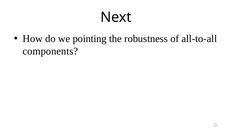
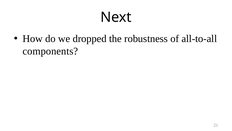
pointing: pointing -> dropped
